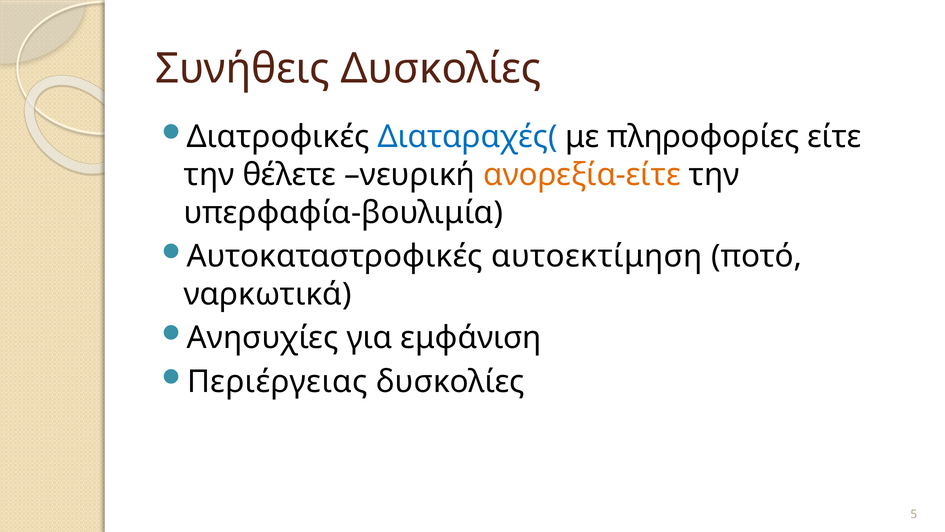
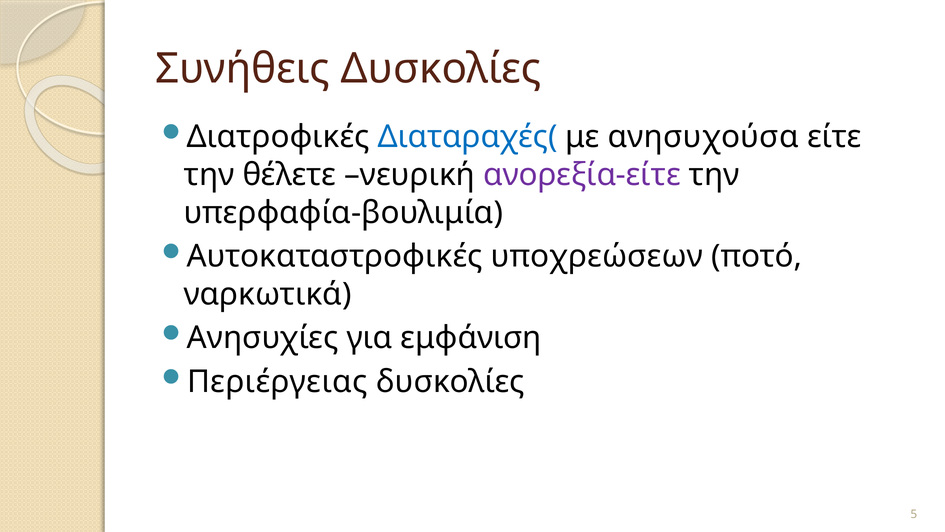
πληροφορίες: πληροφορίες -> ανησυχούσα
ανορεξία-είτε colour: orange -> purple
αυτοεκτίμηση: αυτοεκτίμηση -> υποχρεώσεων
